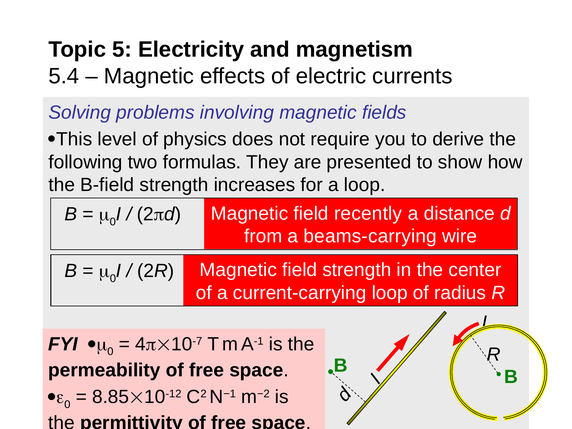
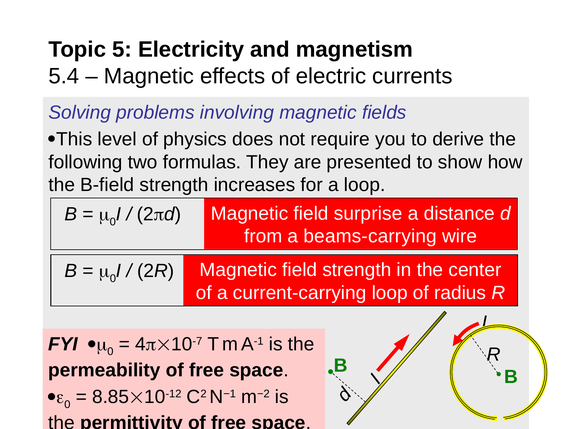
recently: recently -> surprise
